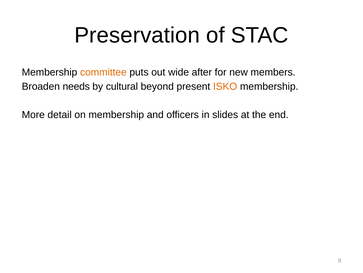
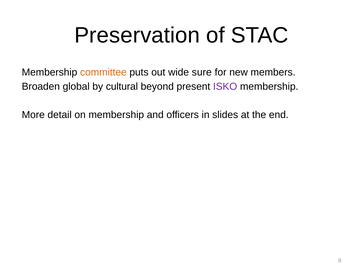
after: after -> sure
needs: needs -> global
ISKO colour: orange -> purple
